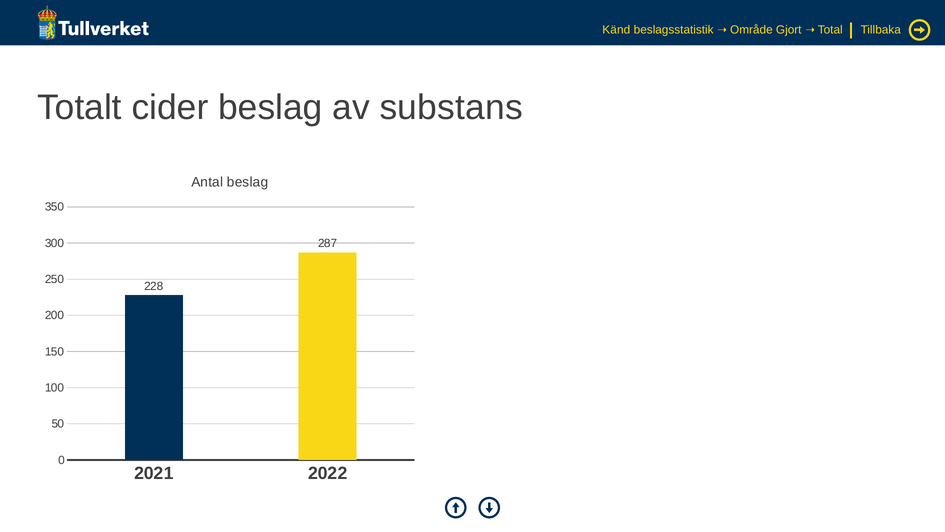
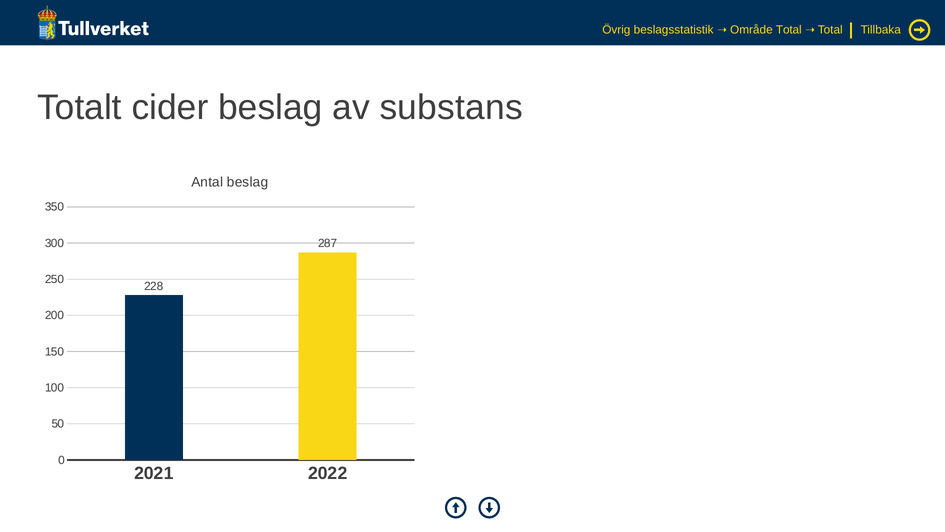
Känd: Känd -> Övrig
Område Gjort: Gjort -> Total
